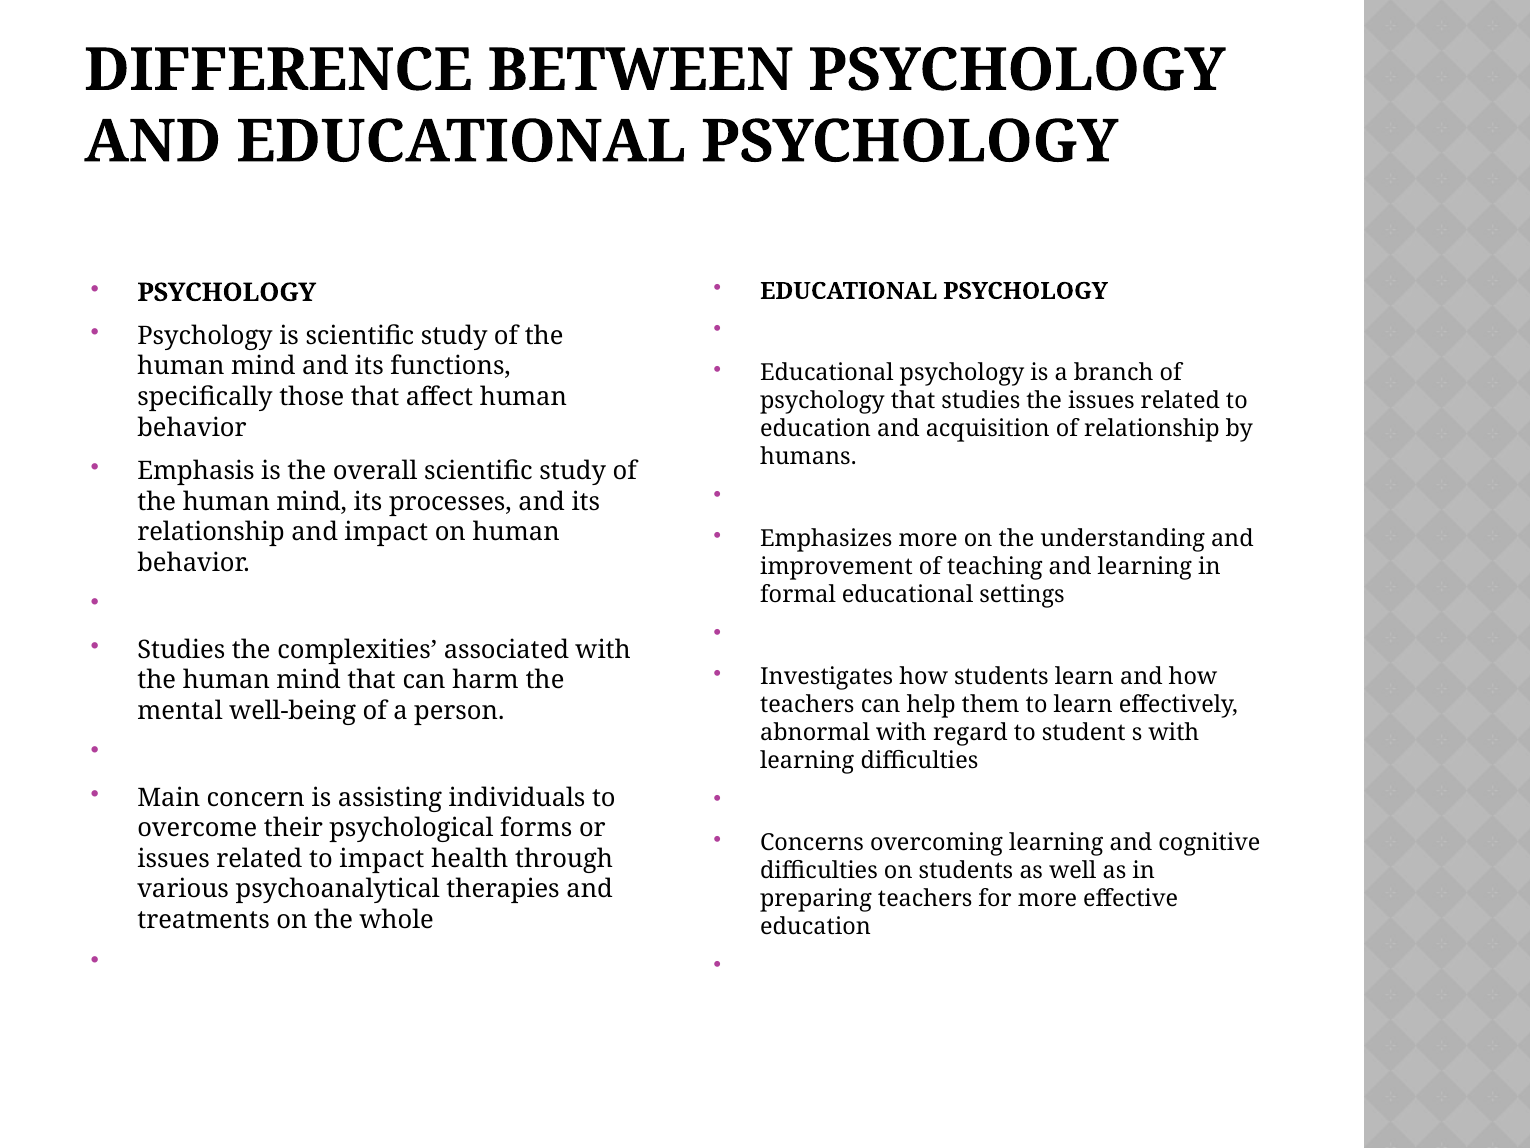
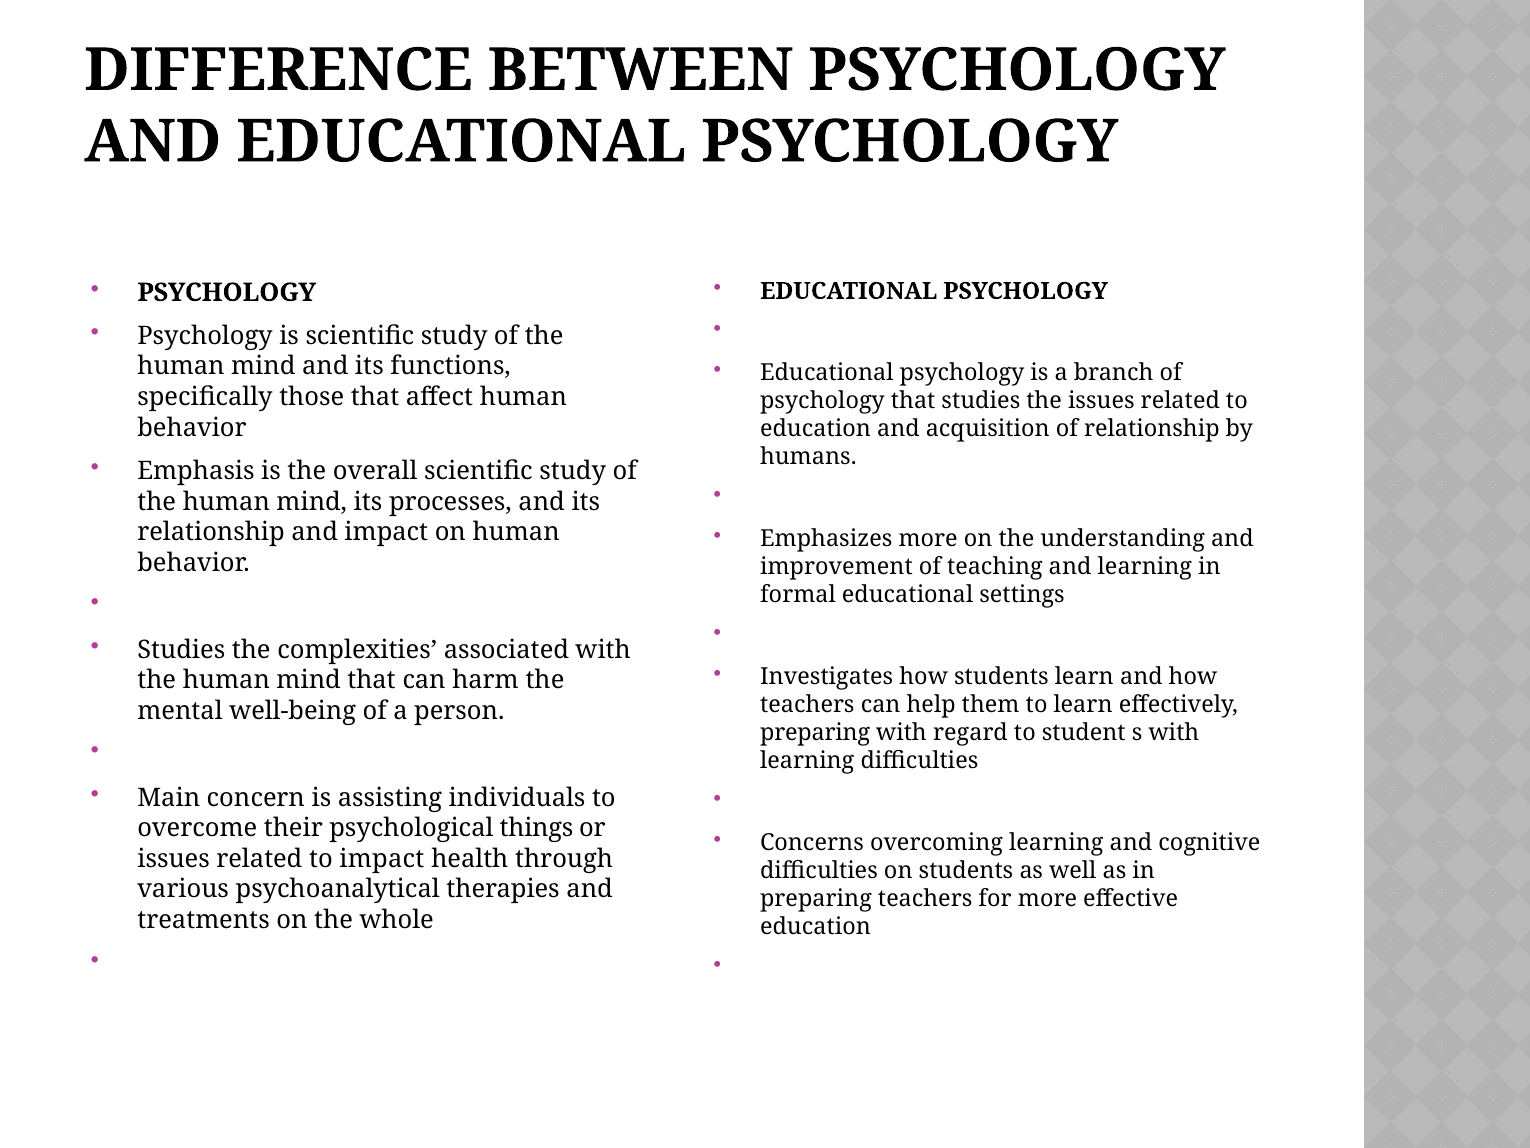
abnormal at (815, 732): abnormal -> preparing
forms: forms -> things
